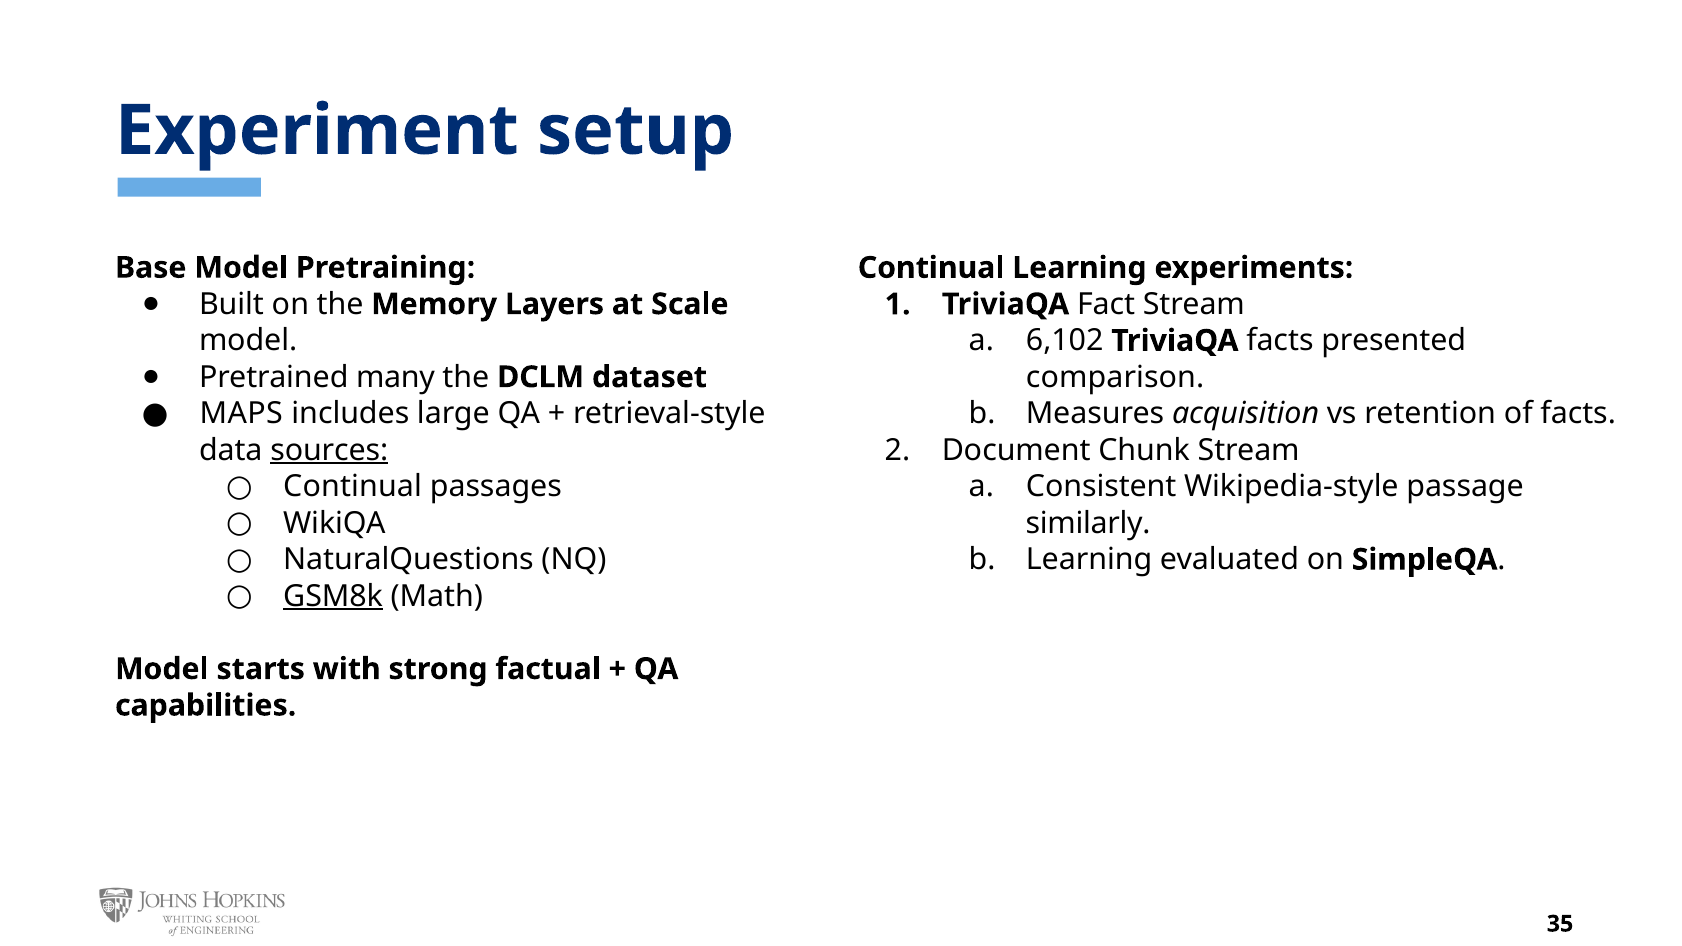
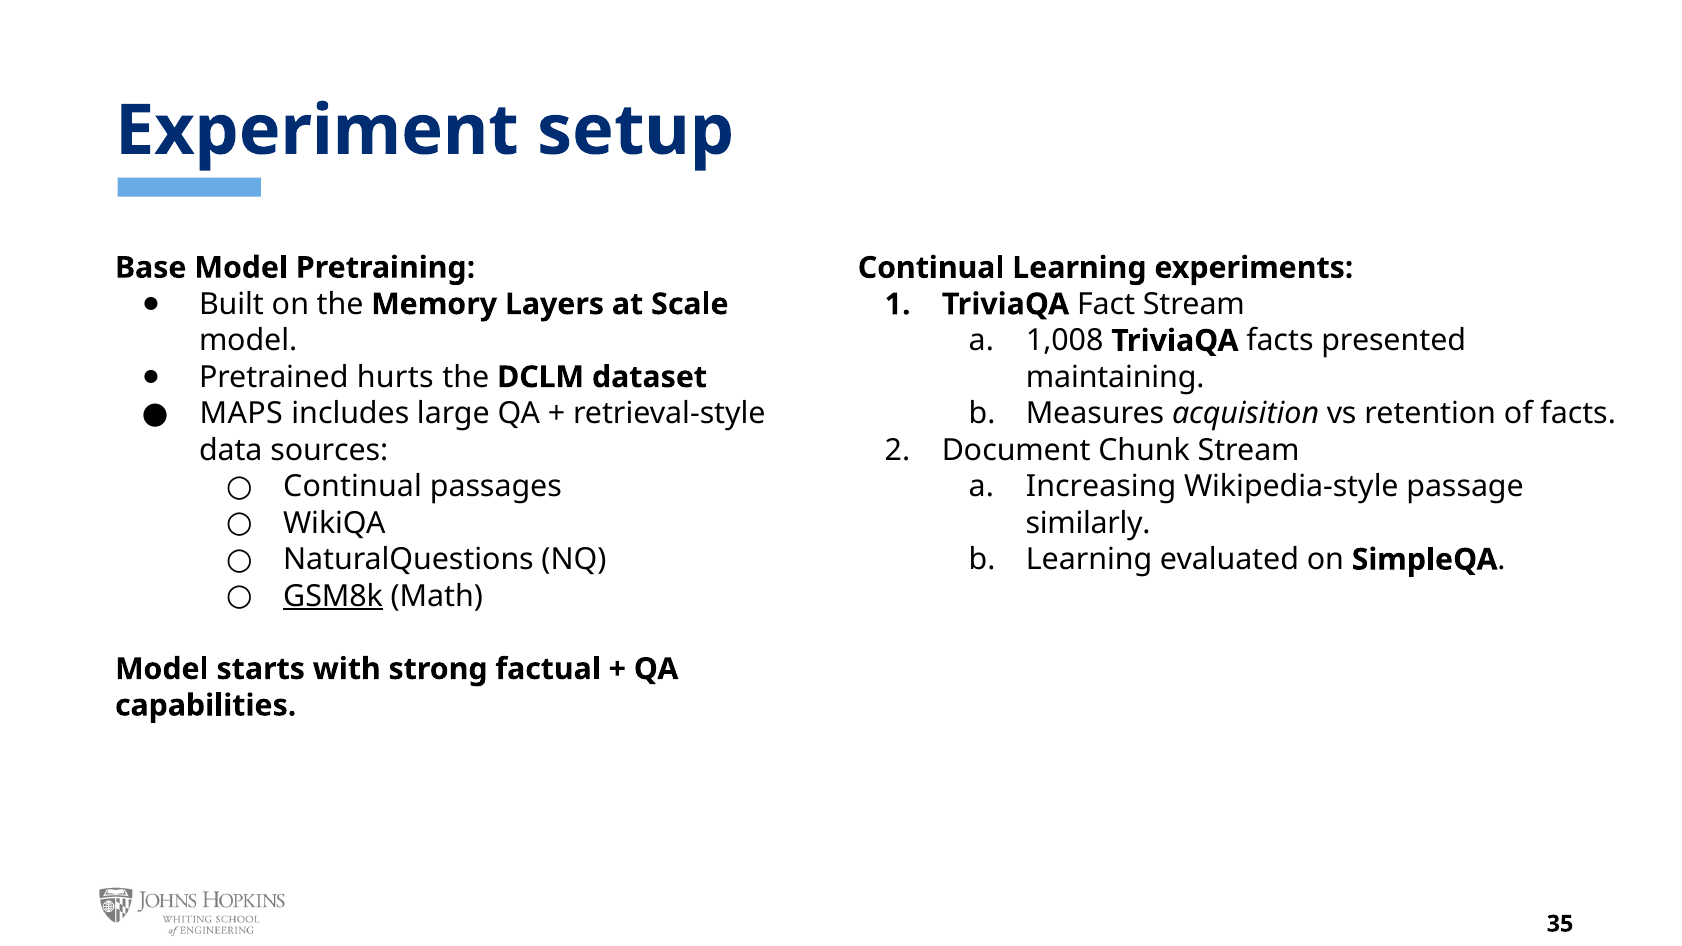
6,102: 6,102 -> 1,008
many: many -> hurts
comparison: comparison -> maintaining
sources underline: present -> none
Consistent: Consistent -> Increasing
